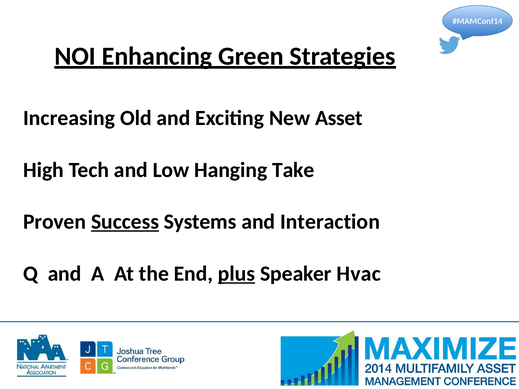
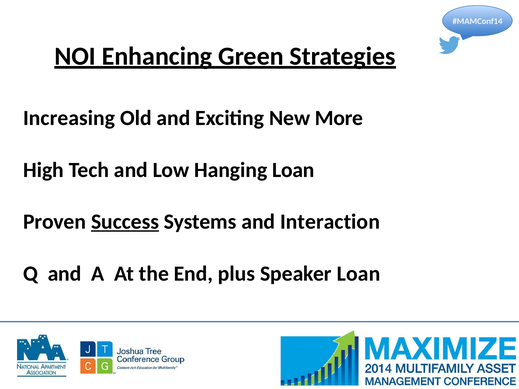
Asset: Asset -> More
Hanging Take: Take -> Loan
plus underline: present -> none
Speaker Hvac: Hvac -> Loan
